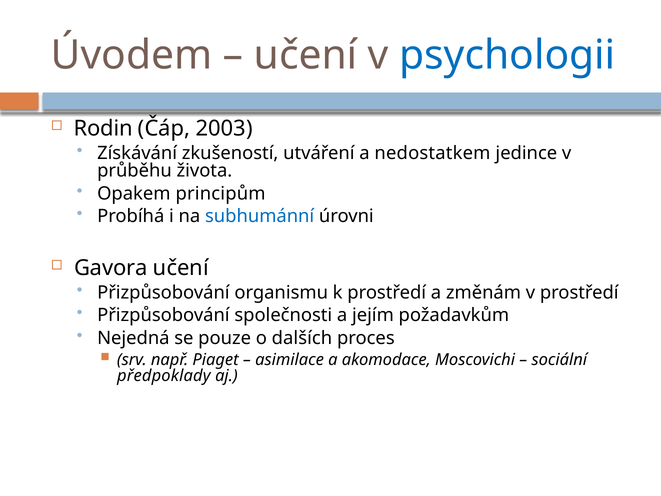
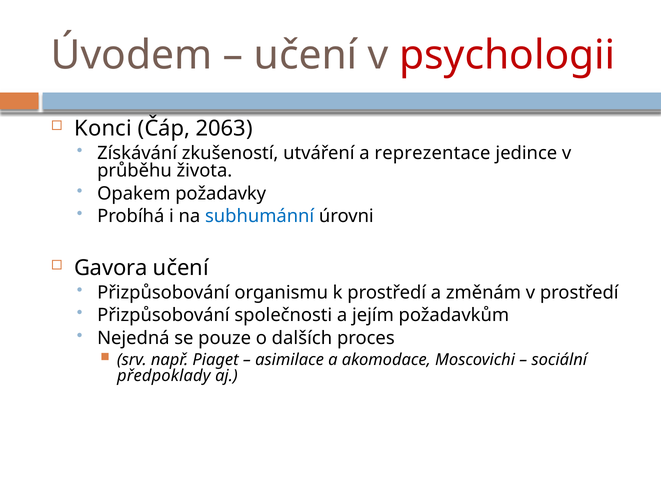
psychologii colour: blue -> red
Rodin: Rodin -> Konci
2003: 2003 -> 2063
nedostatkem: nedostatkem -> reprezentace
principům: principům -> požadavky
